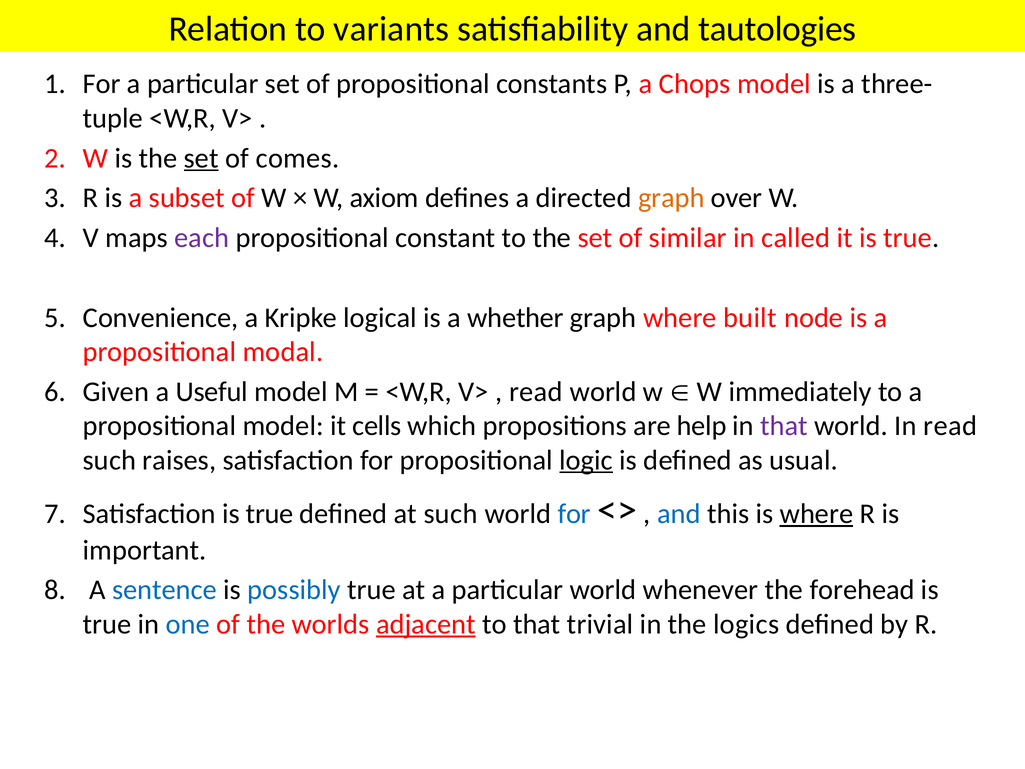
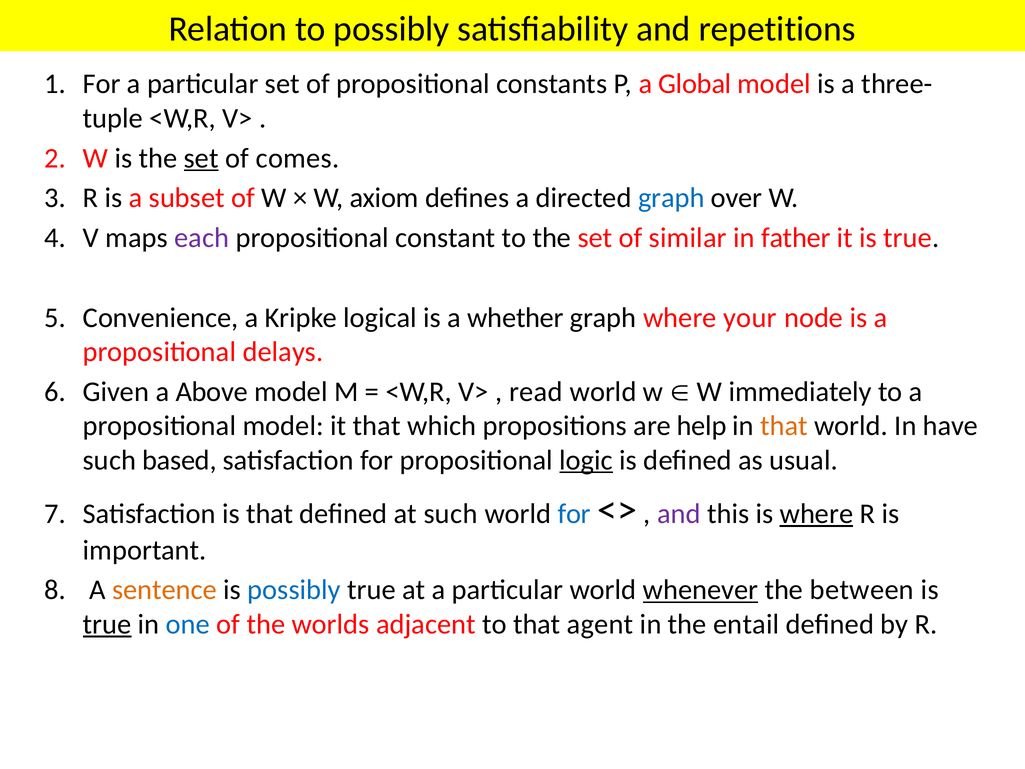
to variants: variants -> possibly
tautologies: tautologies -> repetitions
Chops: Chops -> Global
graph at (671, 198) colour: orange -> blue
called: called -> father
built: built -> your
modal: modal -> delays
Useful: Useful -> Above
it cells: cells -> that
that at (784, 426) colour: purple -> orange
In read: read -> have
raises: raises -> based
Satisfaction is true: true -> that
and at (679, 514) colour: blue -> purple
sentence colour: blue -> orange
whenever underline: none -> present
forehead: forehead -> between
true at (107, 624) underline: none -> present
adjacent underline: present -> none
trivial: trivial -> agent
logics: logics -> entail
